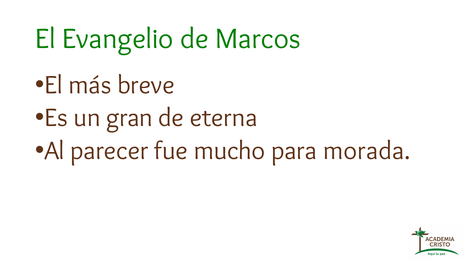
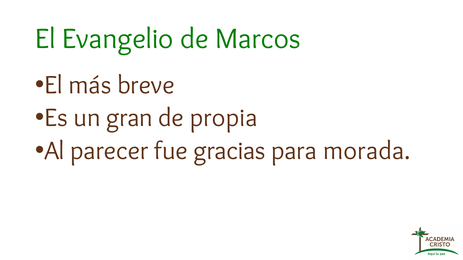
eterna: eterna -> propia
mucho: mucho -> gracias
